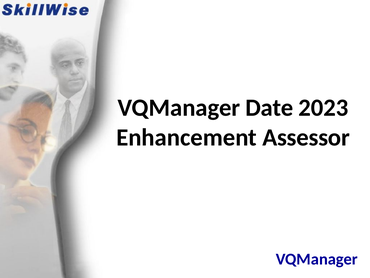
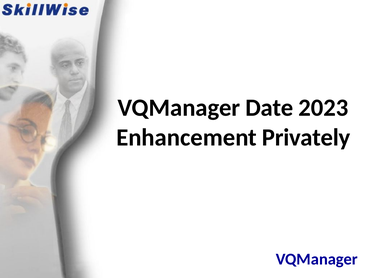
Assessor: Assessor -> Privately
